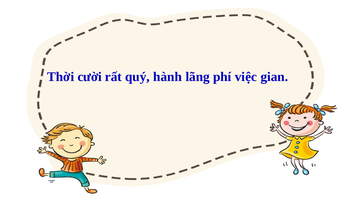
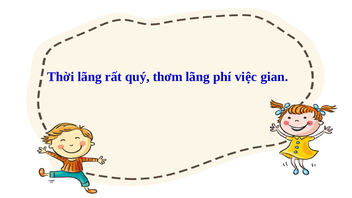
Thời cười: cười -> lãng
hành: hành -> thơm
